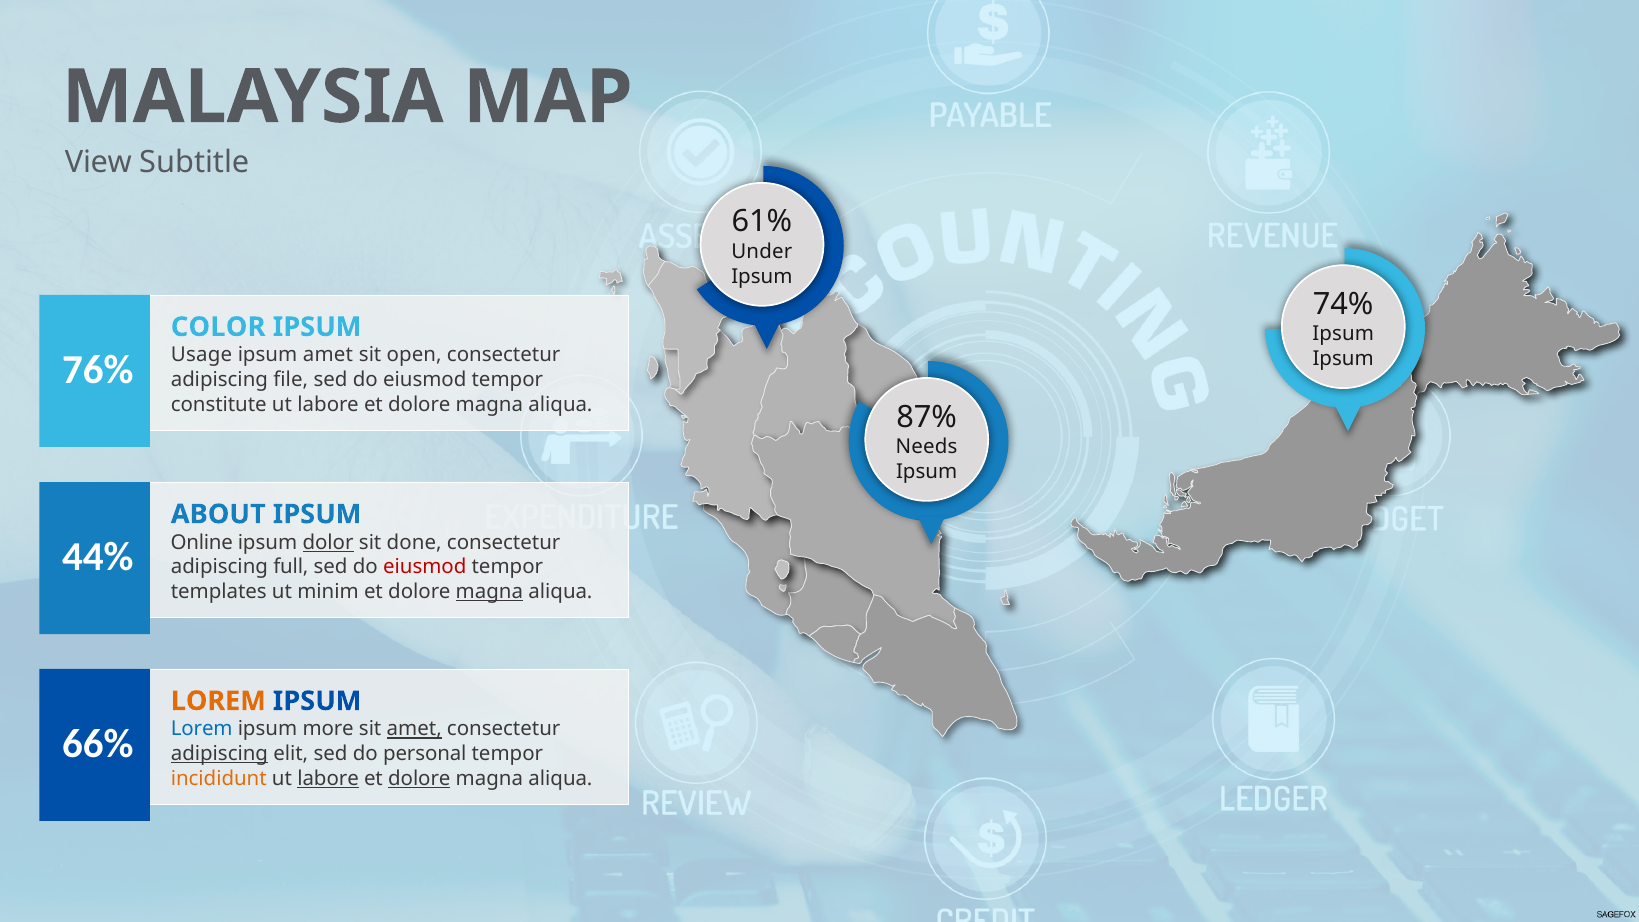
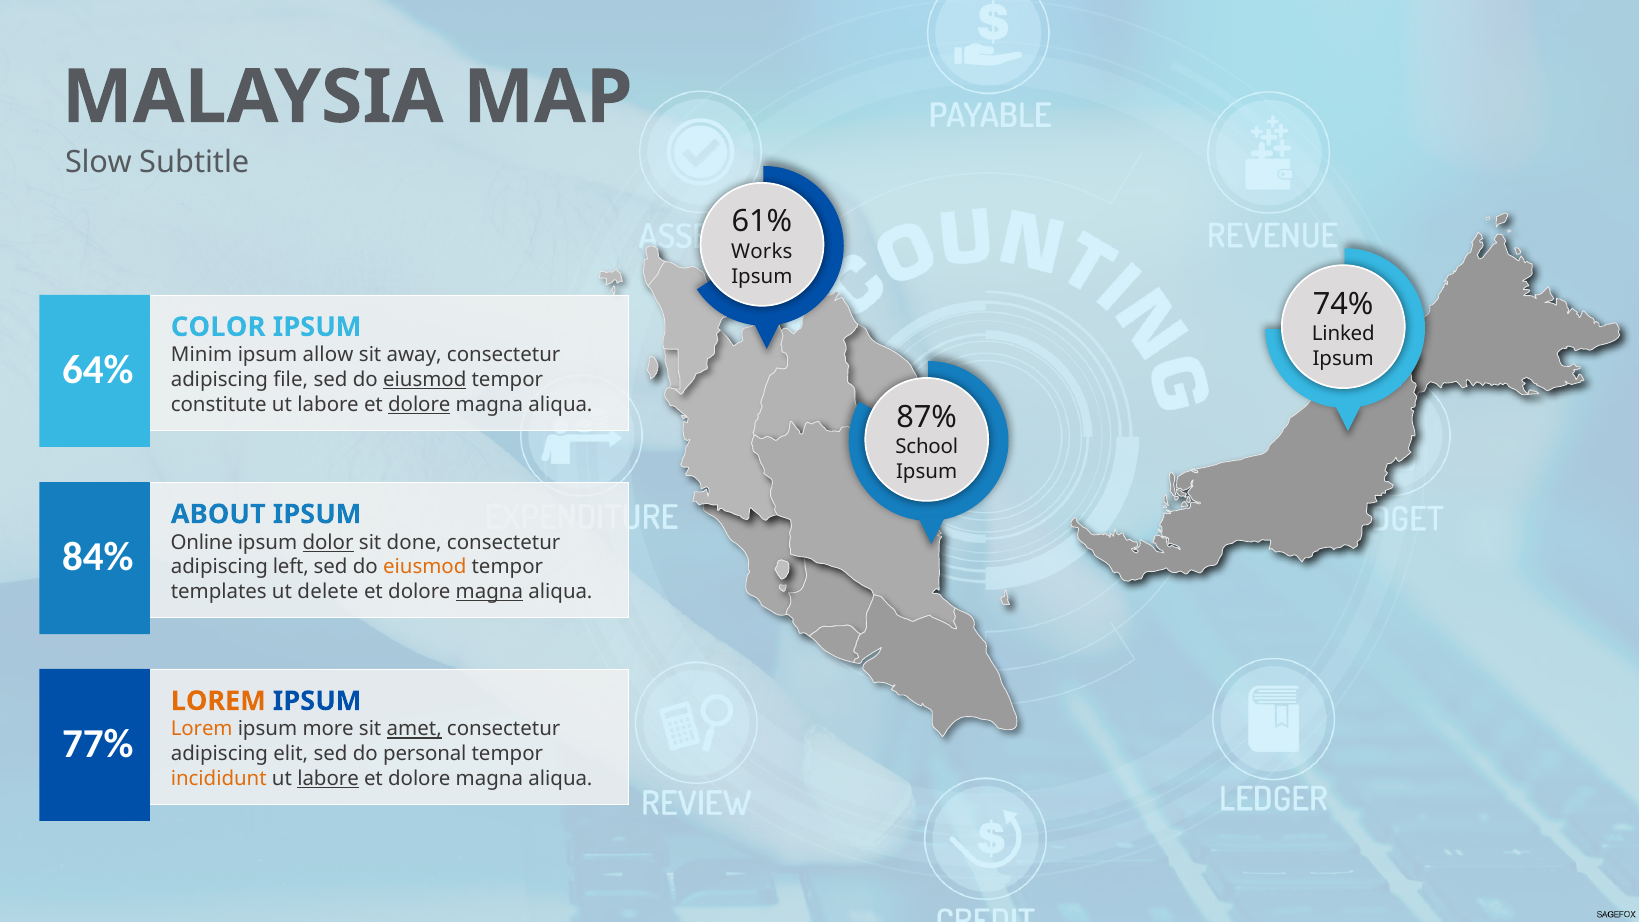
View: View -> Slow
Under: Under -> Works
Ipsum at (1343, 334): Ipsum -> Linked
Usage: Usage -> Minim
ipsum amet: amet -> allow
open: open -> away
76%: 76% -> 64%
eiusmod at (425, 380) underline: none -> present
dolore at (419, 404) underline: none -> present
Needs: Needs -> School
44%: 44% -> 84%
full: full -> left
eiusmod at (425, 567) colour: red -> orange
minim: minim -> delete
Lorem at (202, 729) colour: blue -> orange
66%: 66% -> 77%
adipiscing at (219, 754) underline: present -> none
dolore at (419, 778) underline: present -> none
